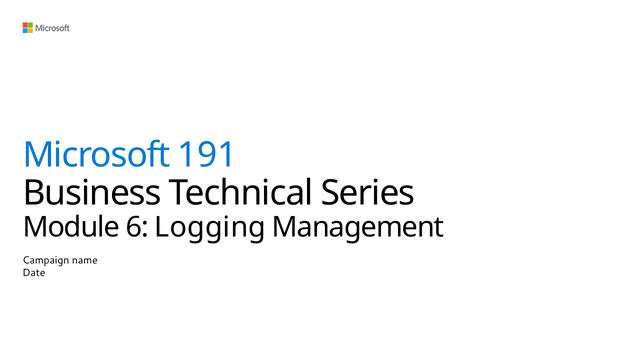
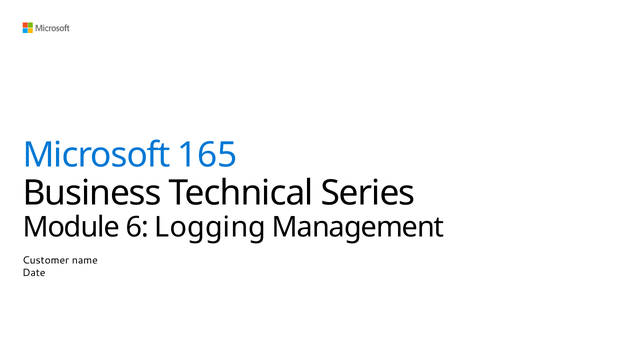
191: 191 -> 165
Campaign: Campaign -> Customer
